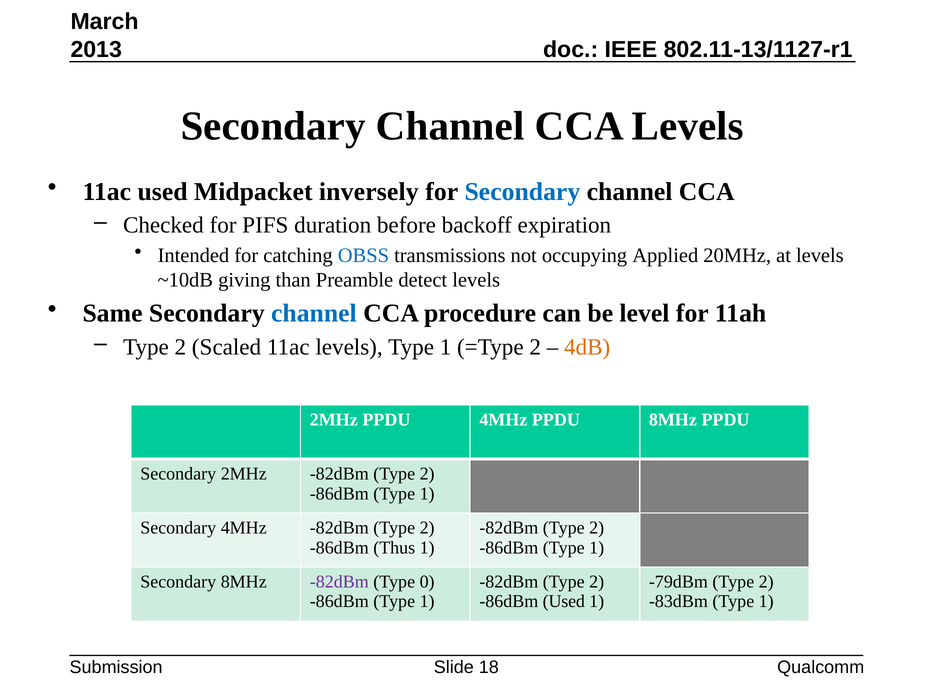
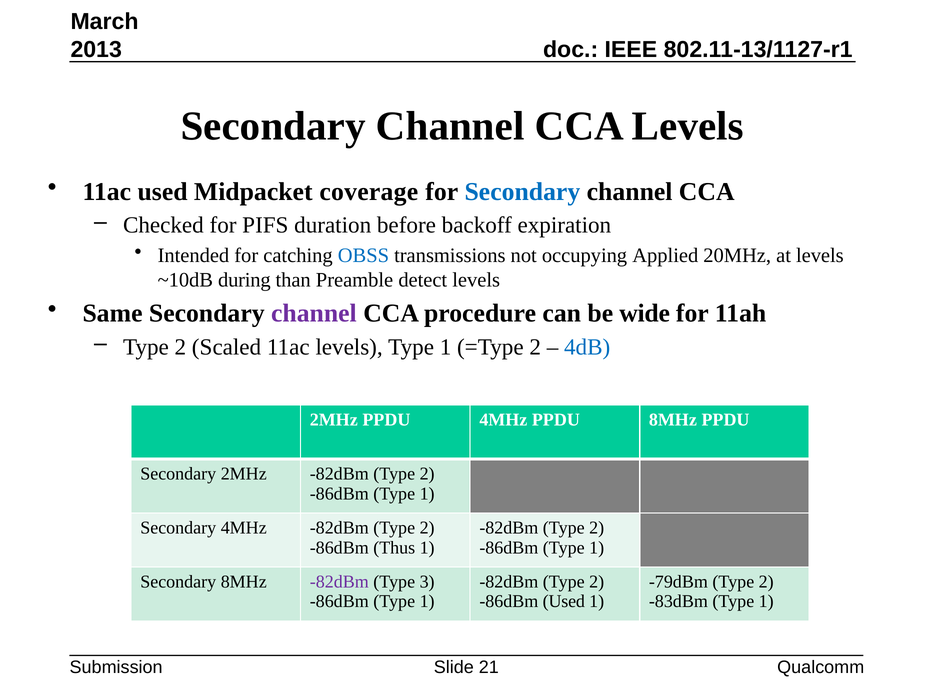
inversely: inversely -> coverage
giving: giving -> during
channel at (314, 313) colour: blue -> purple
level: level -> wide
4dB colour: orange -> blue
0: 0 -> 3
18: 18 -> 21
